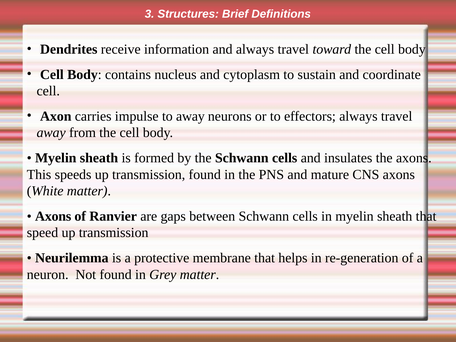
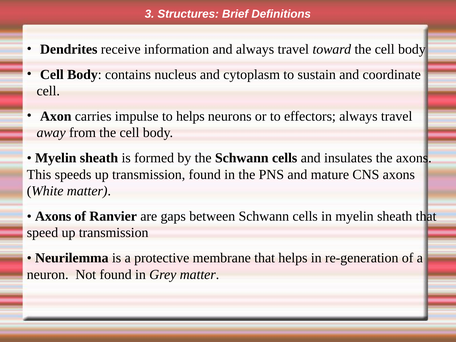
to away: away -> helps
